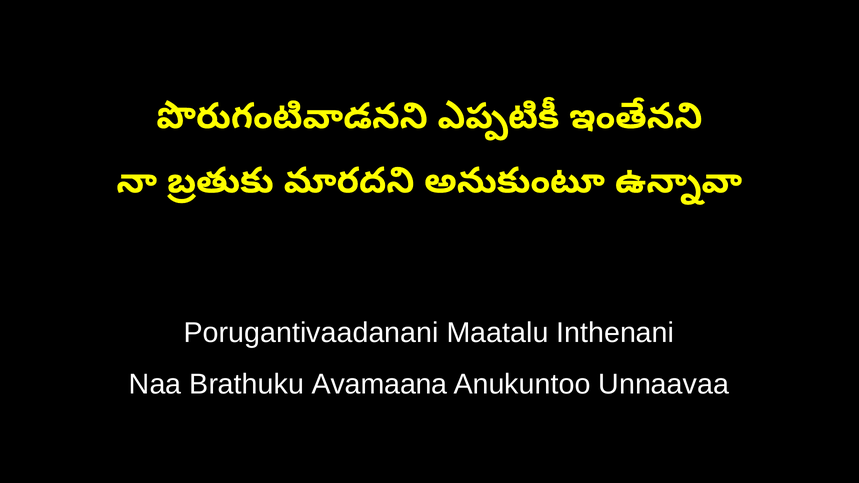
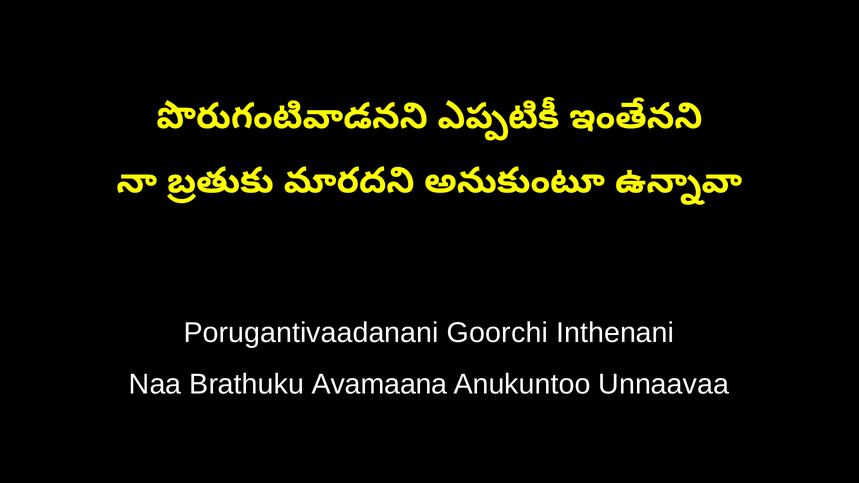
Maatalu: Maatalu -> Goorchi
